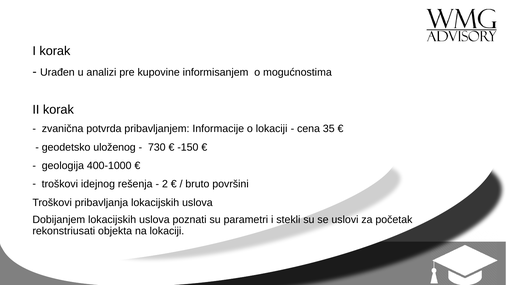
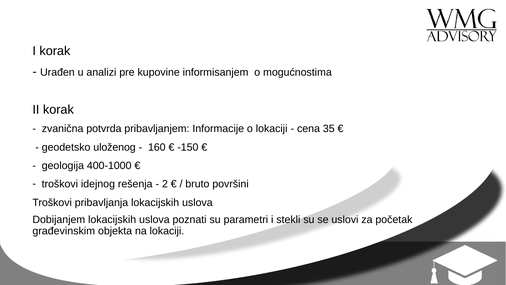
730: 730 -> 160
rekonstriusati: rekonstriusati -> građevinskim
